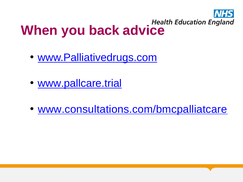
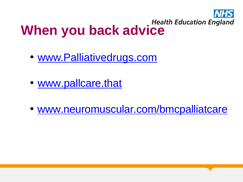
www.pallcare.trial: www.pallcare.trial -> www.pallcare.that
www.consultations.com/bmcpalliatcare: www.consultations.com/bmcpalliatcare -> www.neuromuscular.com/bmcpalliatcare
